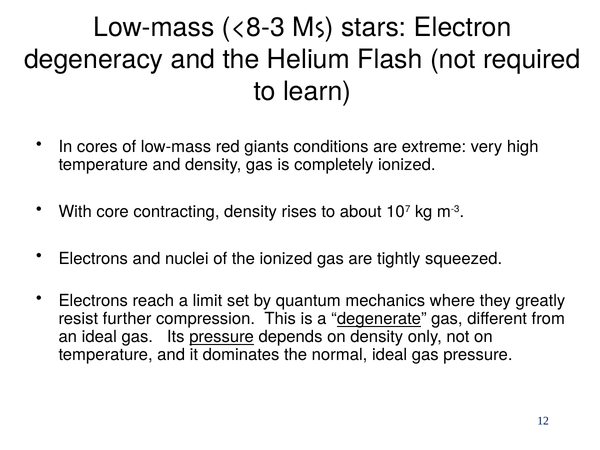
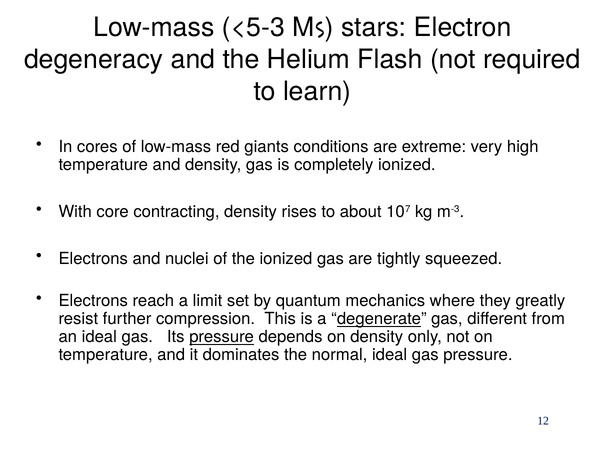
<8-3: <8-3 -> <5-3
